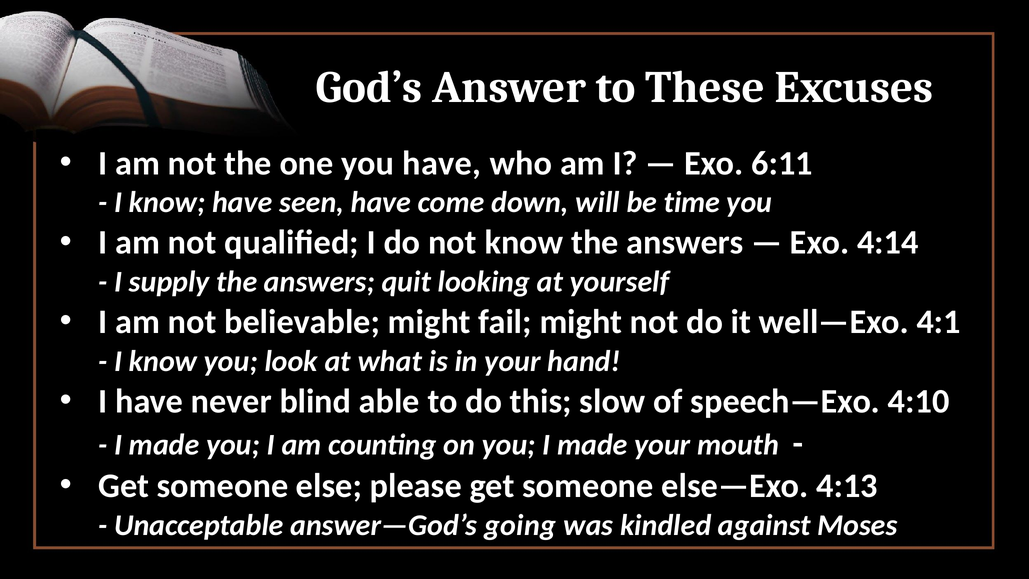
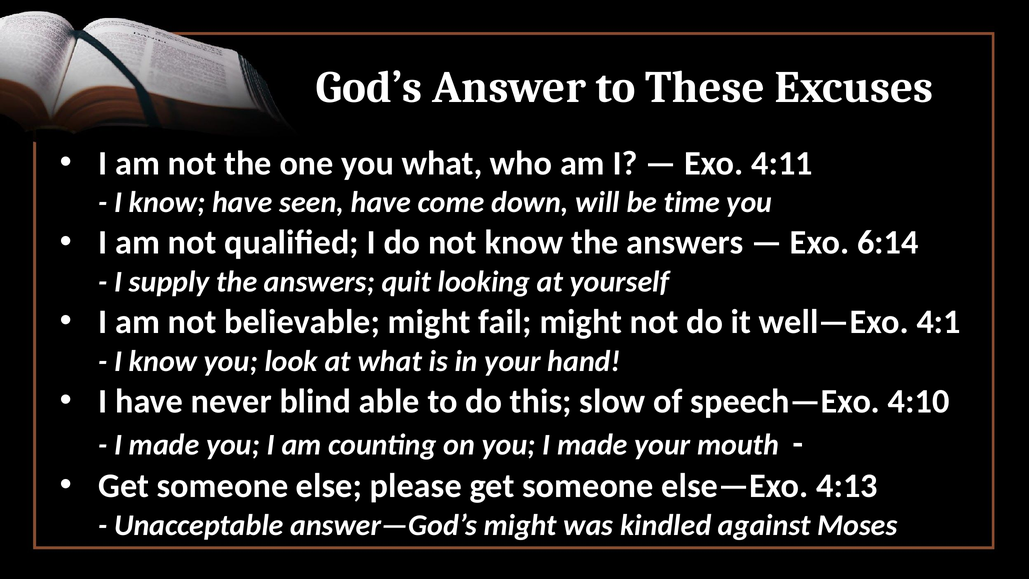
you have: have -> what
6:11: 6:11 -> 4:11
4:14: 4:14 -> 6:14
answer—God’s going: going -> might
